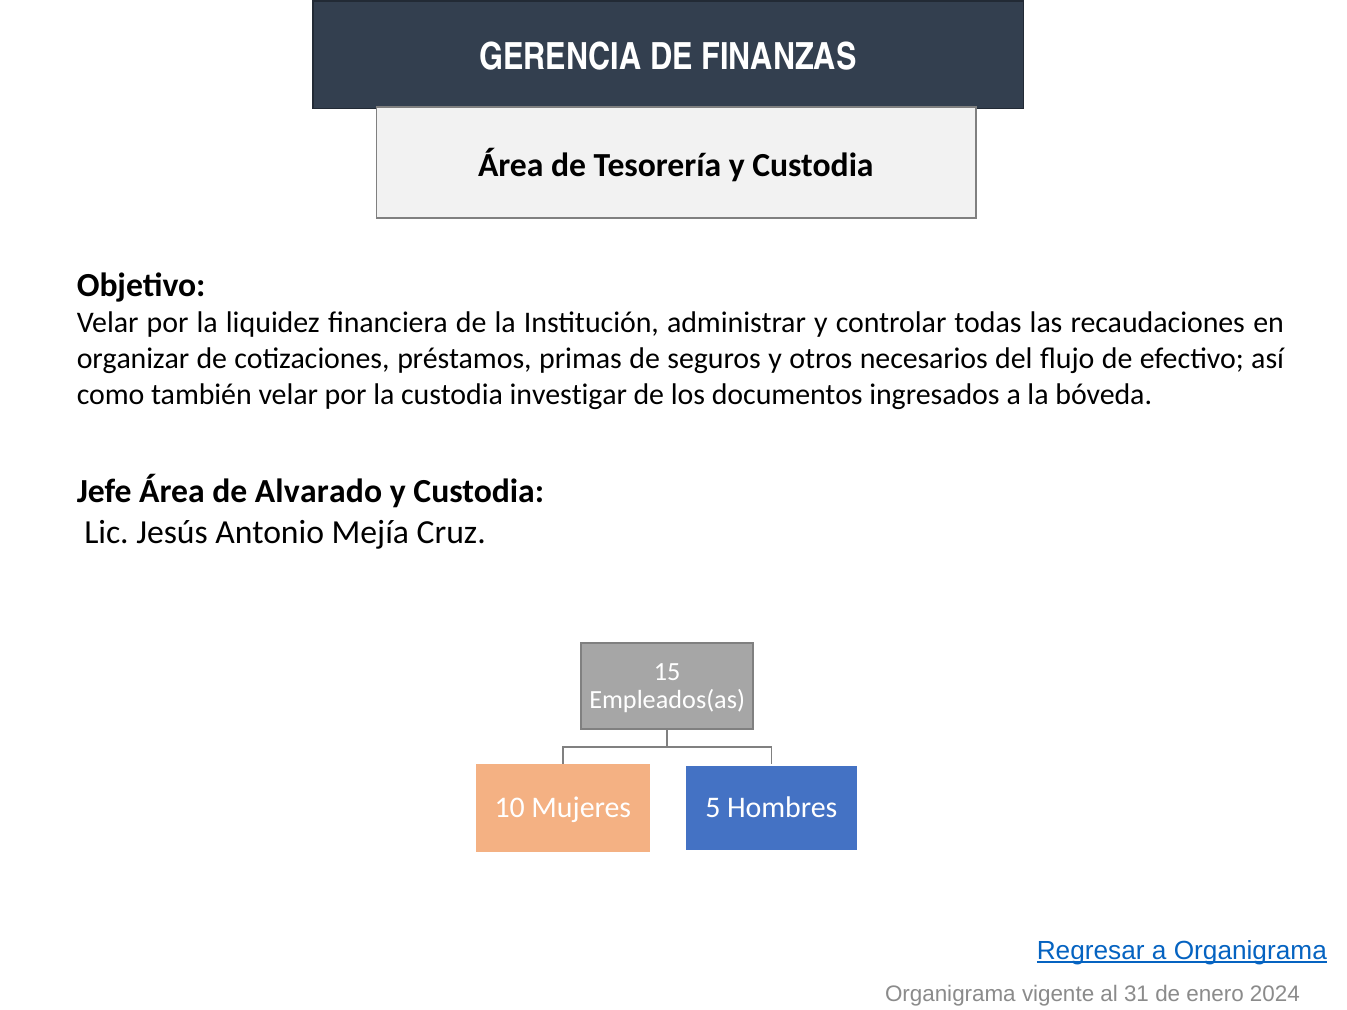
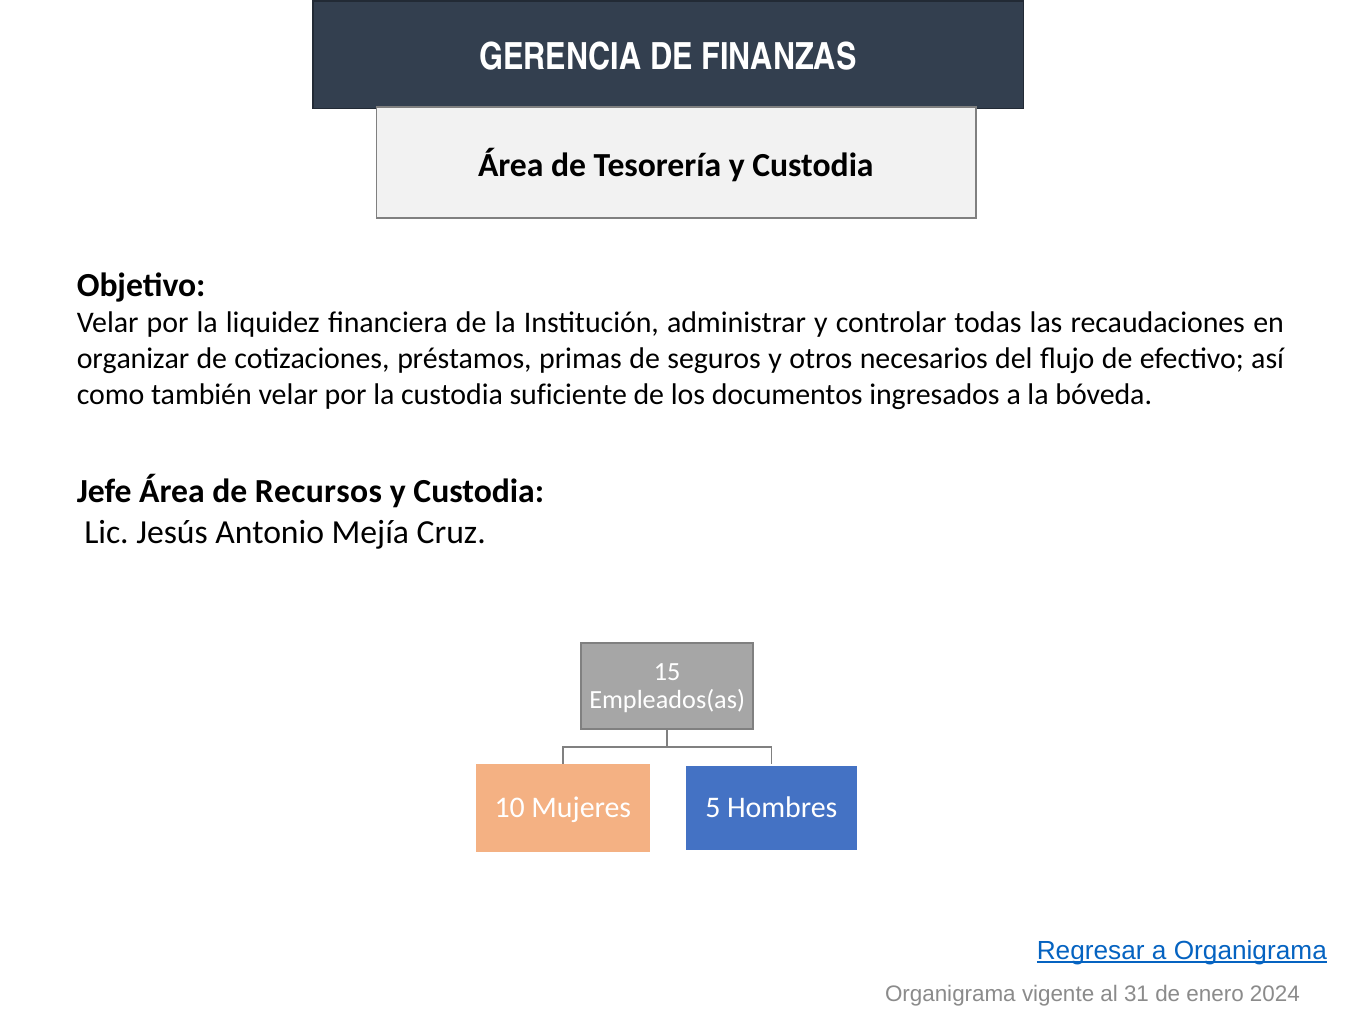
investigar: investigar -> suficiente
Alvarado: Alvarado -> Recursos
